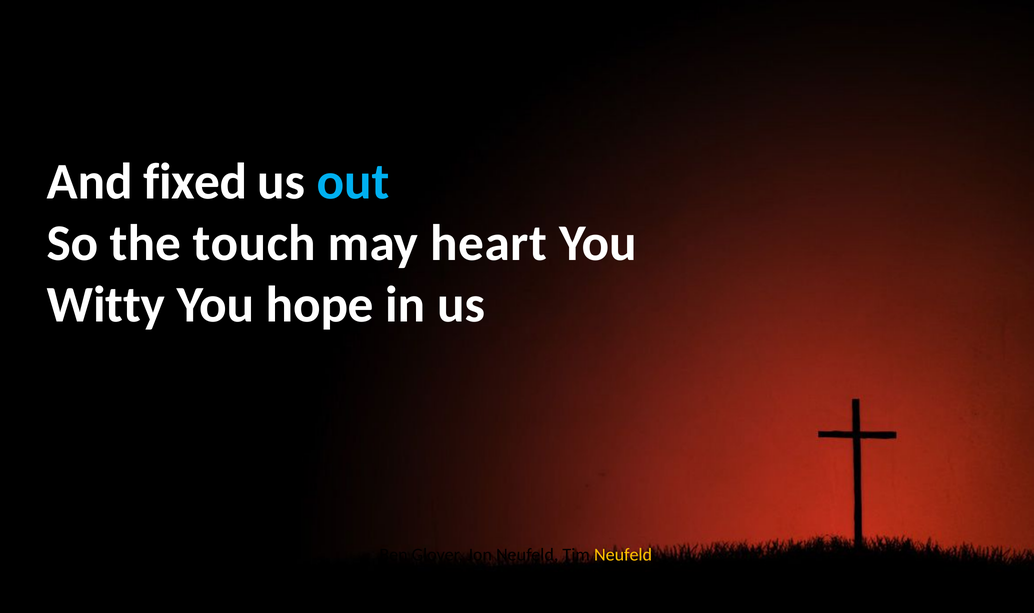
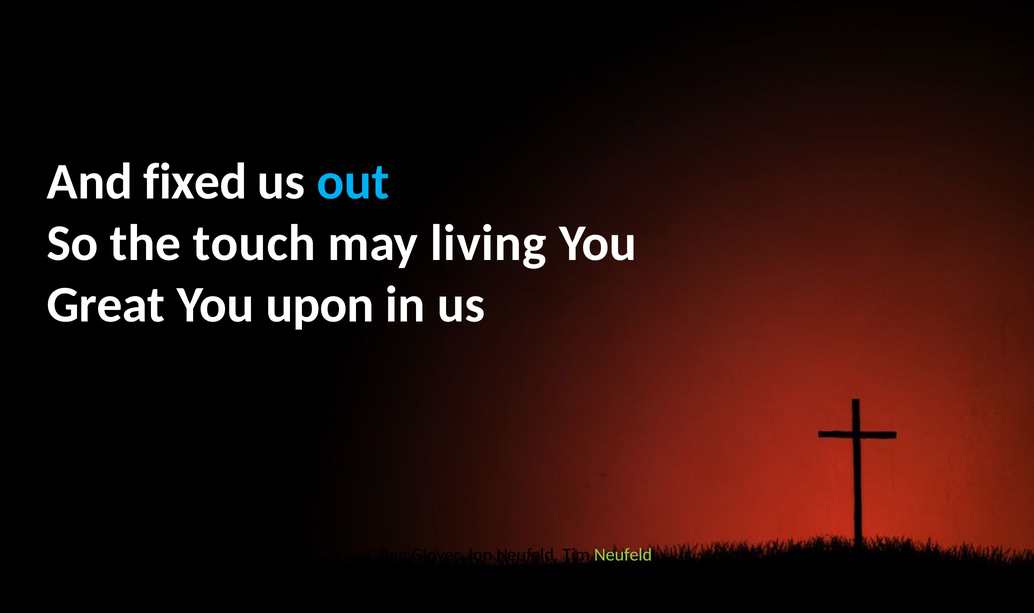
heart: heart -> living
Witty: Witty -> Great
hope: hope -> upon
Neufeld at (623, 554) colour: yellow -> light green
